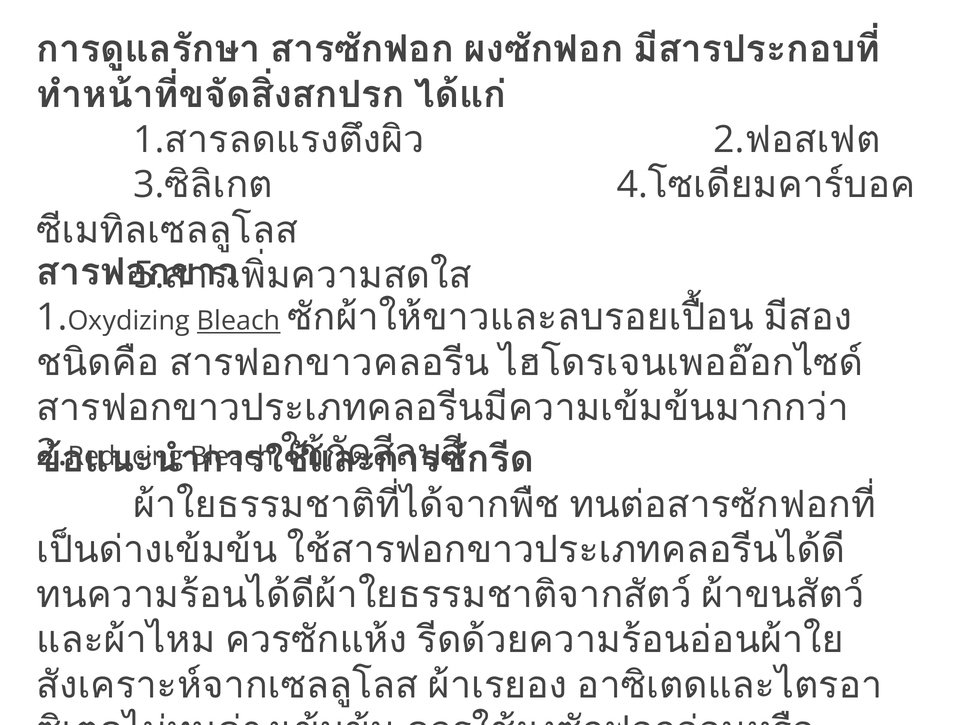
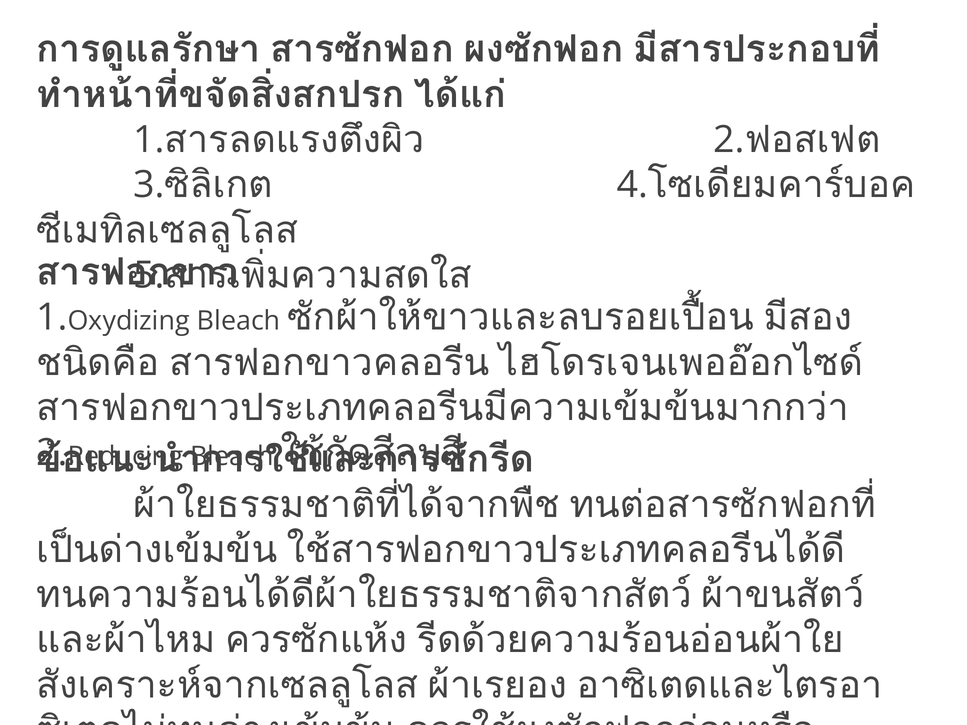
Bleach at (239, 321) underline: present -> none
